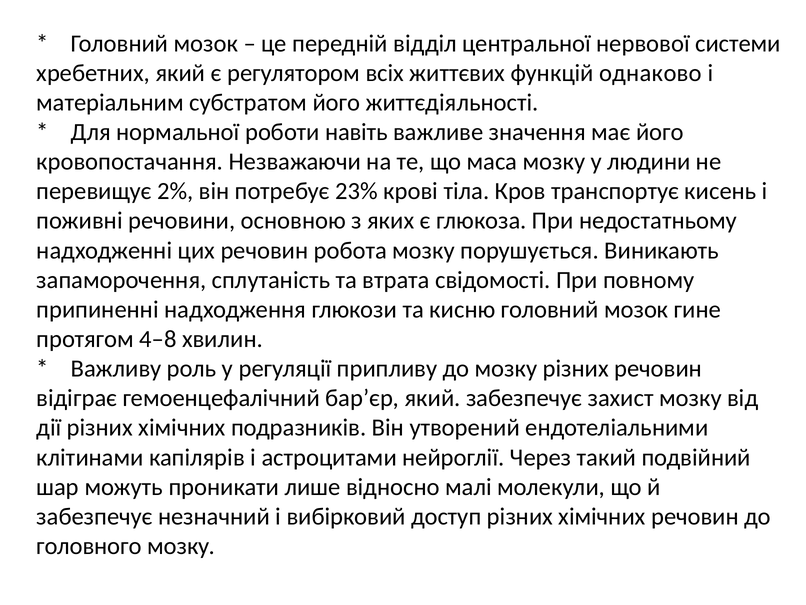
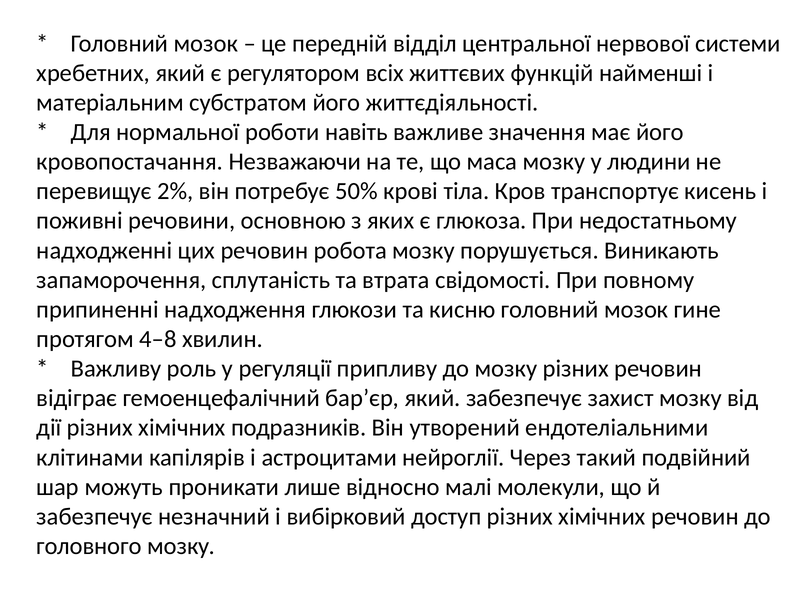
однаково: однаково -> найменші
23%: 23% -> 50%
